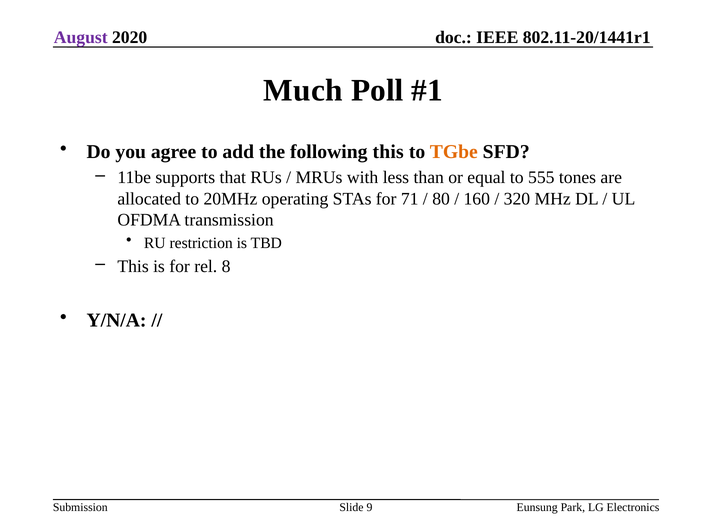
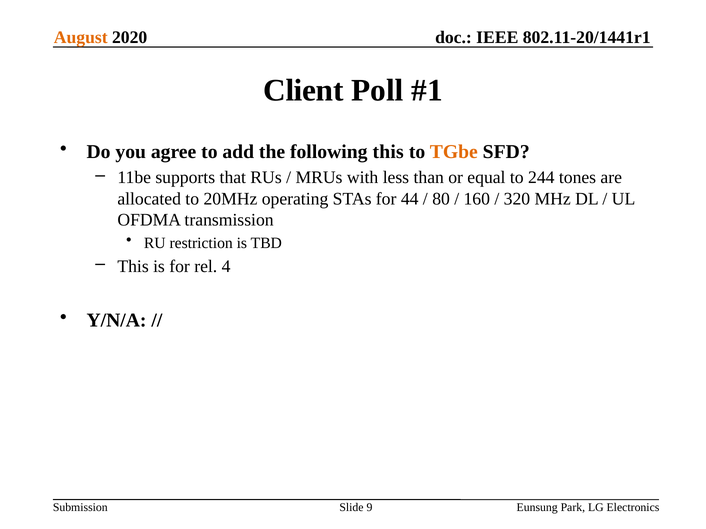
August colour: purple -> orange
Much: Much -> Client
555: 555 -> 244
71: 71 -> 44
8: 8 -> 4
